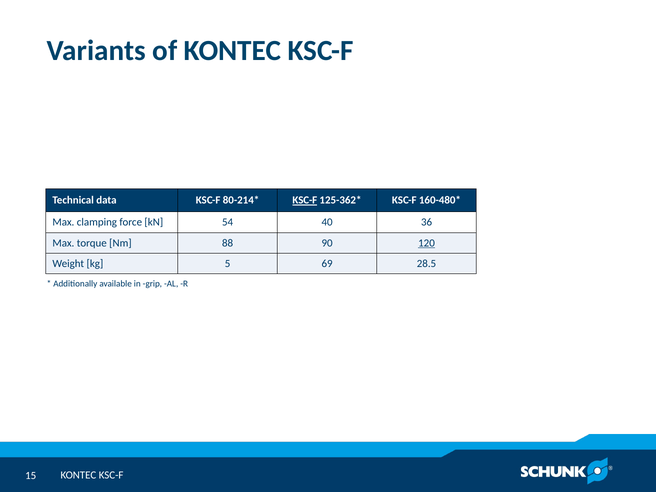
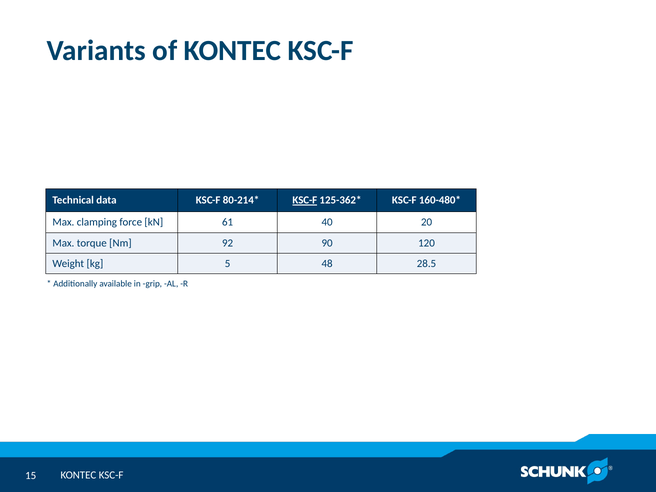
54: 54 -> 61
36: 36 -> 20
88: 88 -> 92
120 underline: present -> none
69: 69 -> 48
